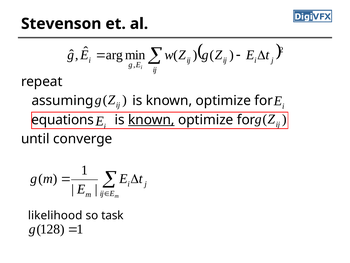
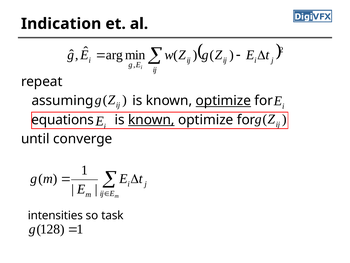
Stevenson: Stevenson -> Indication
optimize at (223, 101) underline: none -> present
likelihood: likelihood -> intensities
